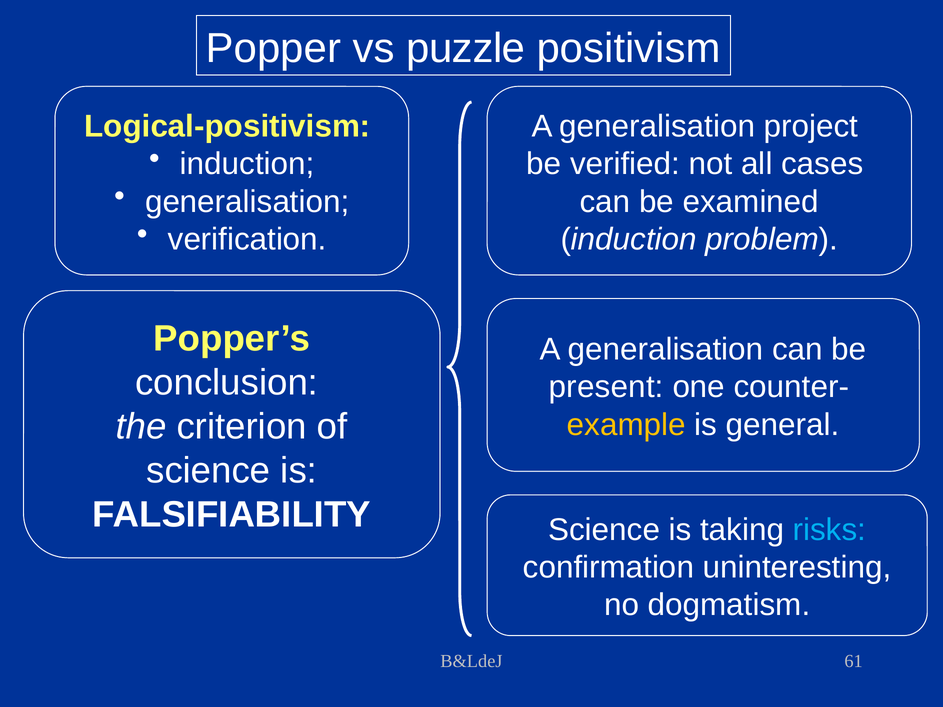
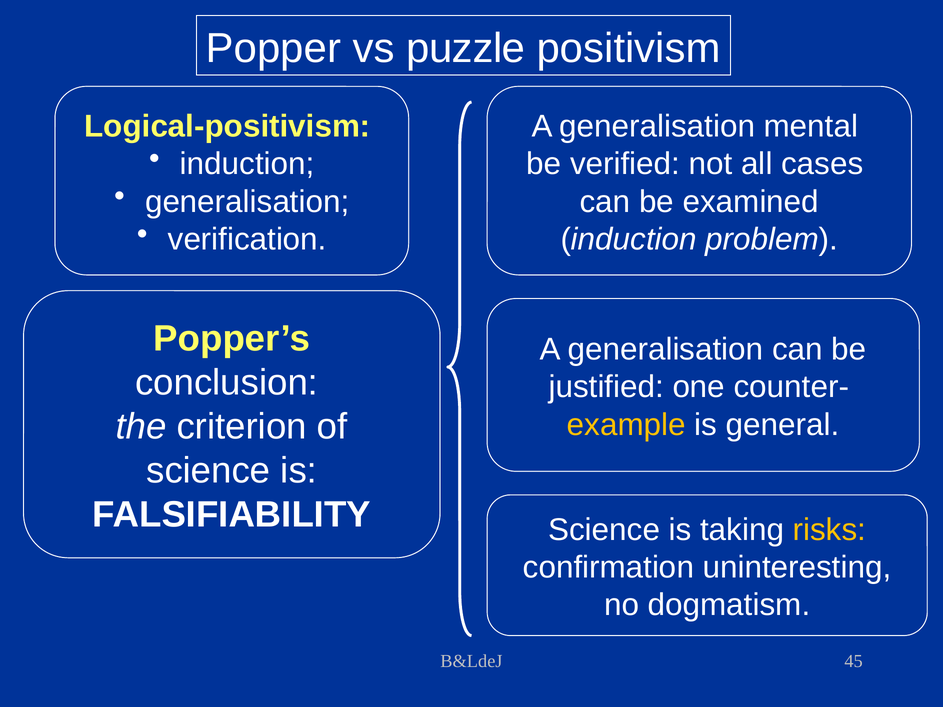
project: project -> mental
present: present -> justified
risks colour: light blue -> yellow
61: 61 -> 45
